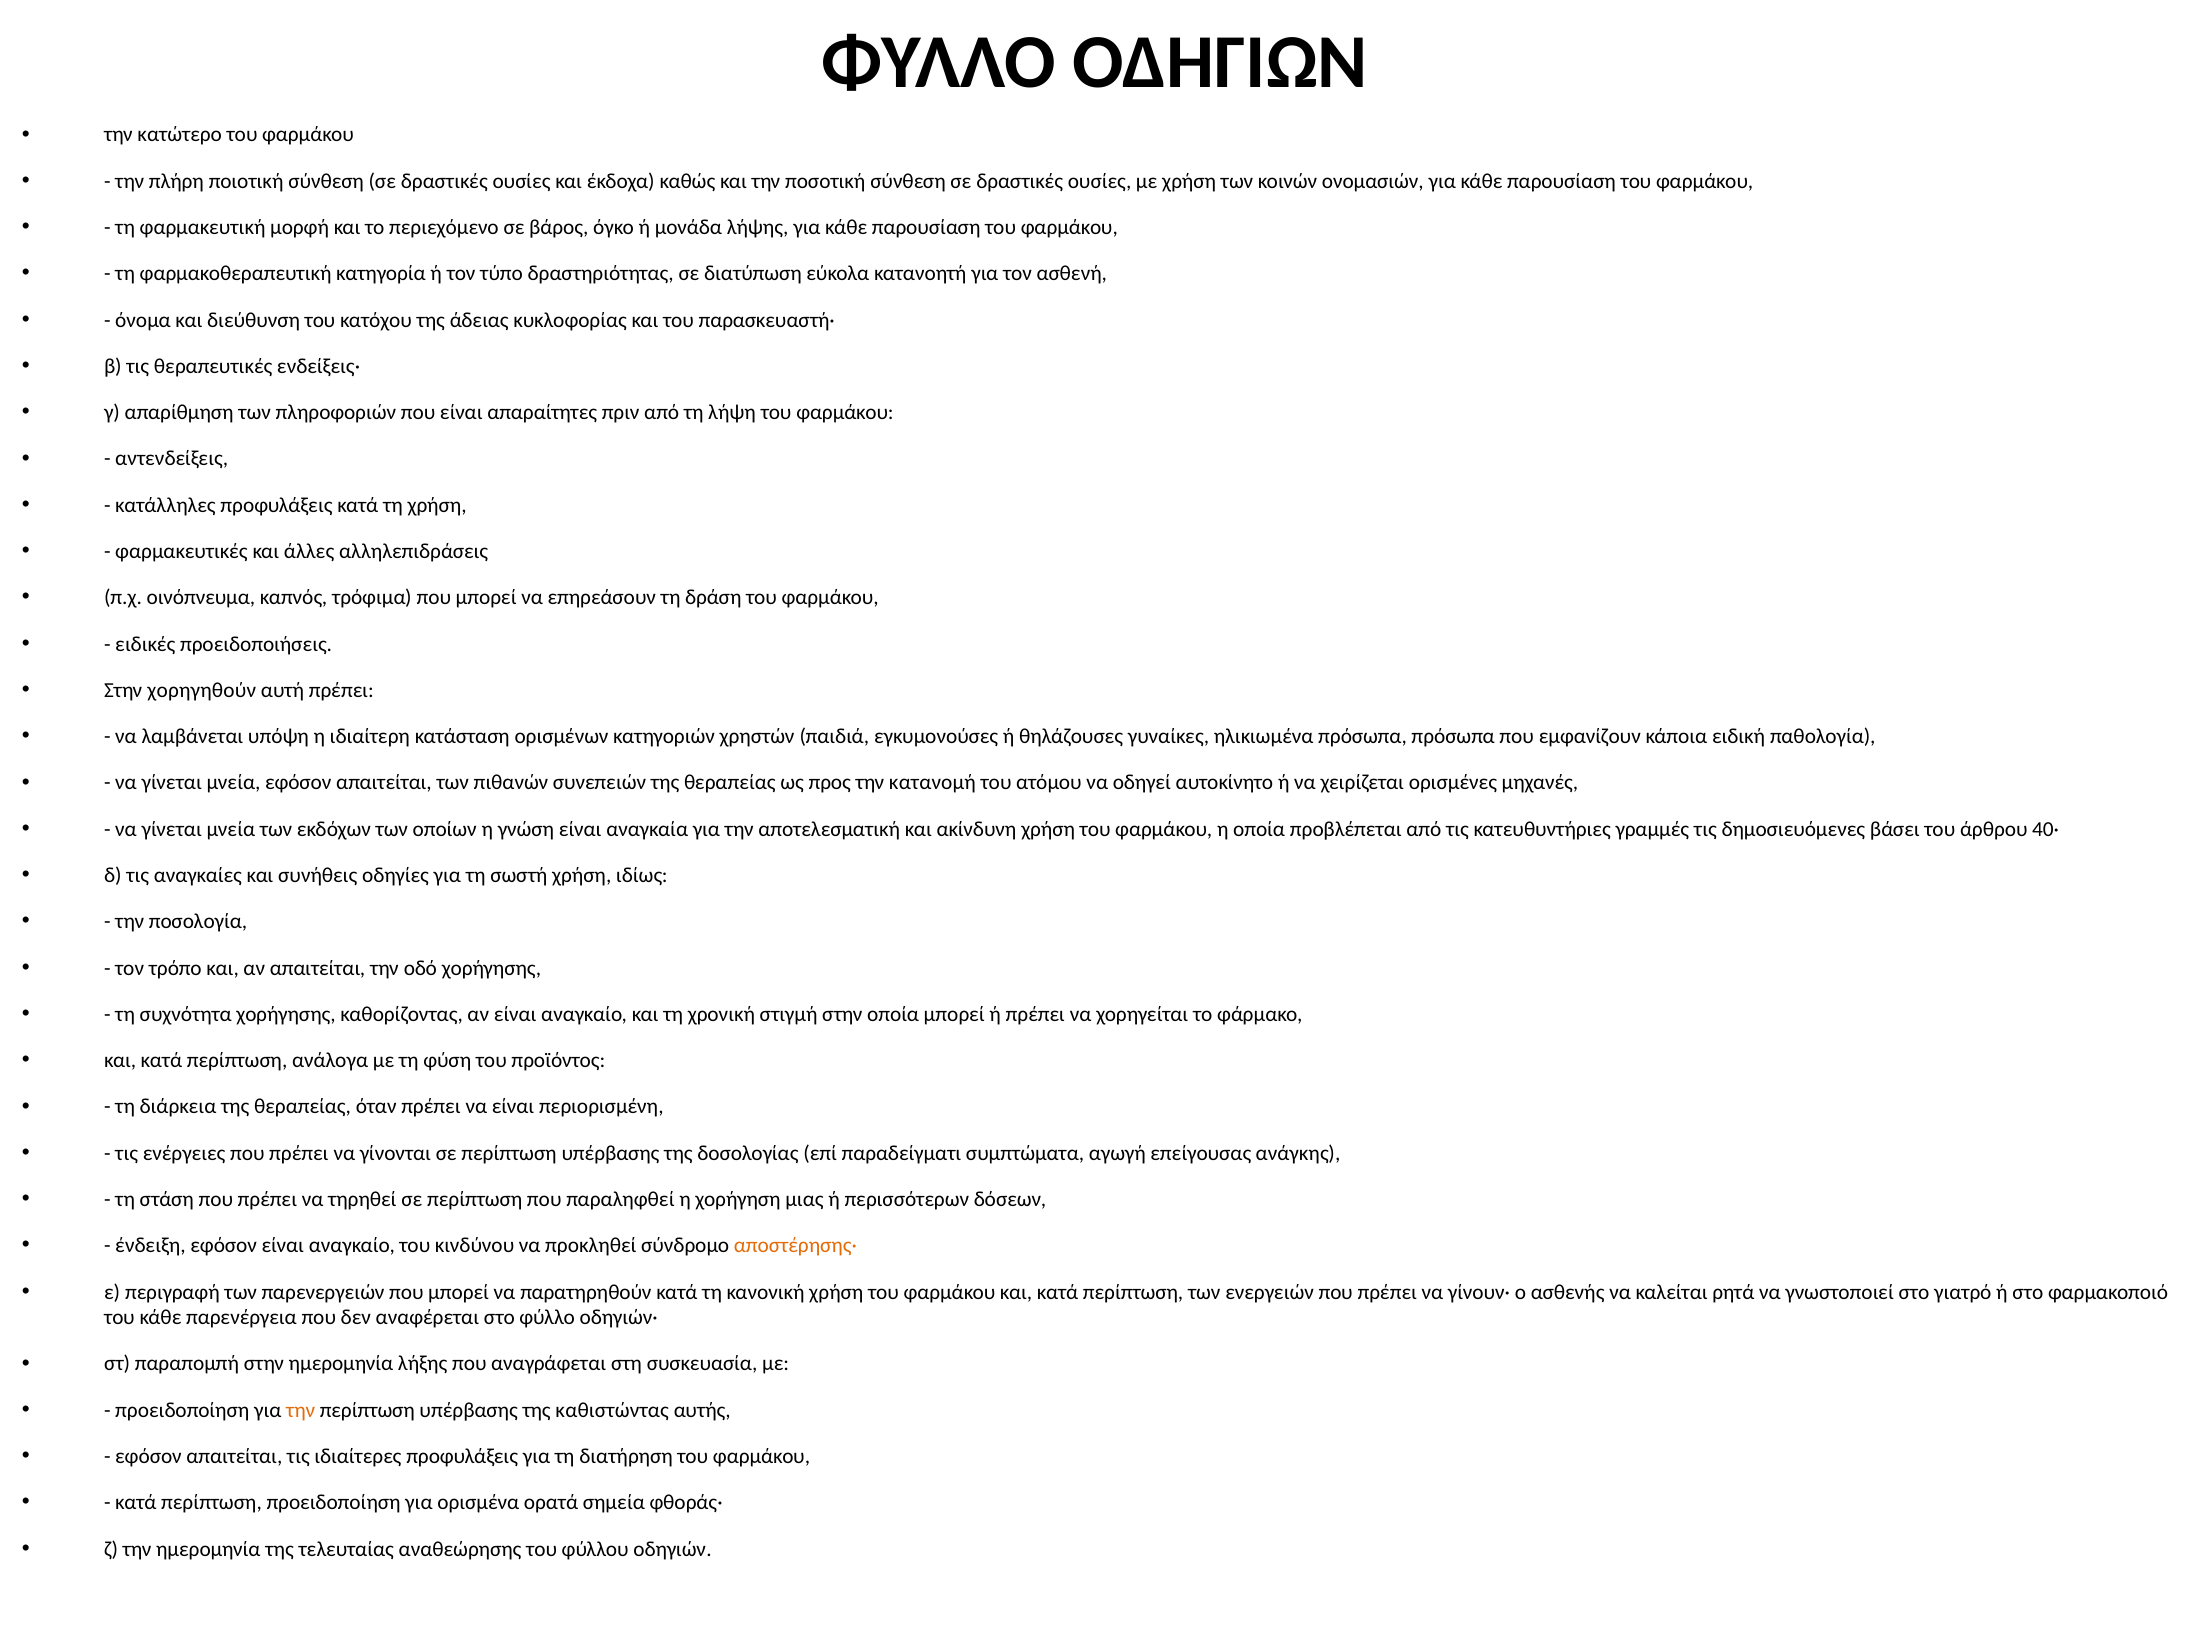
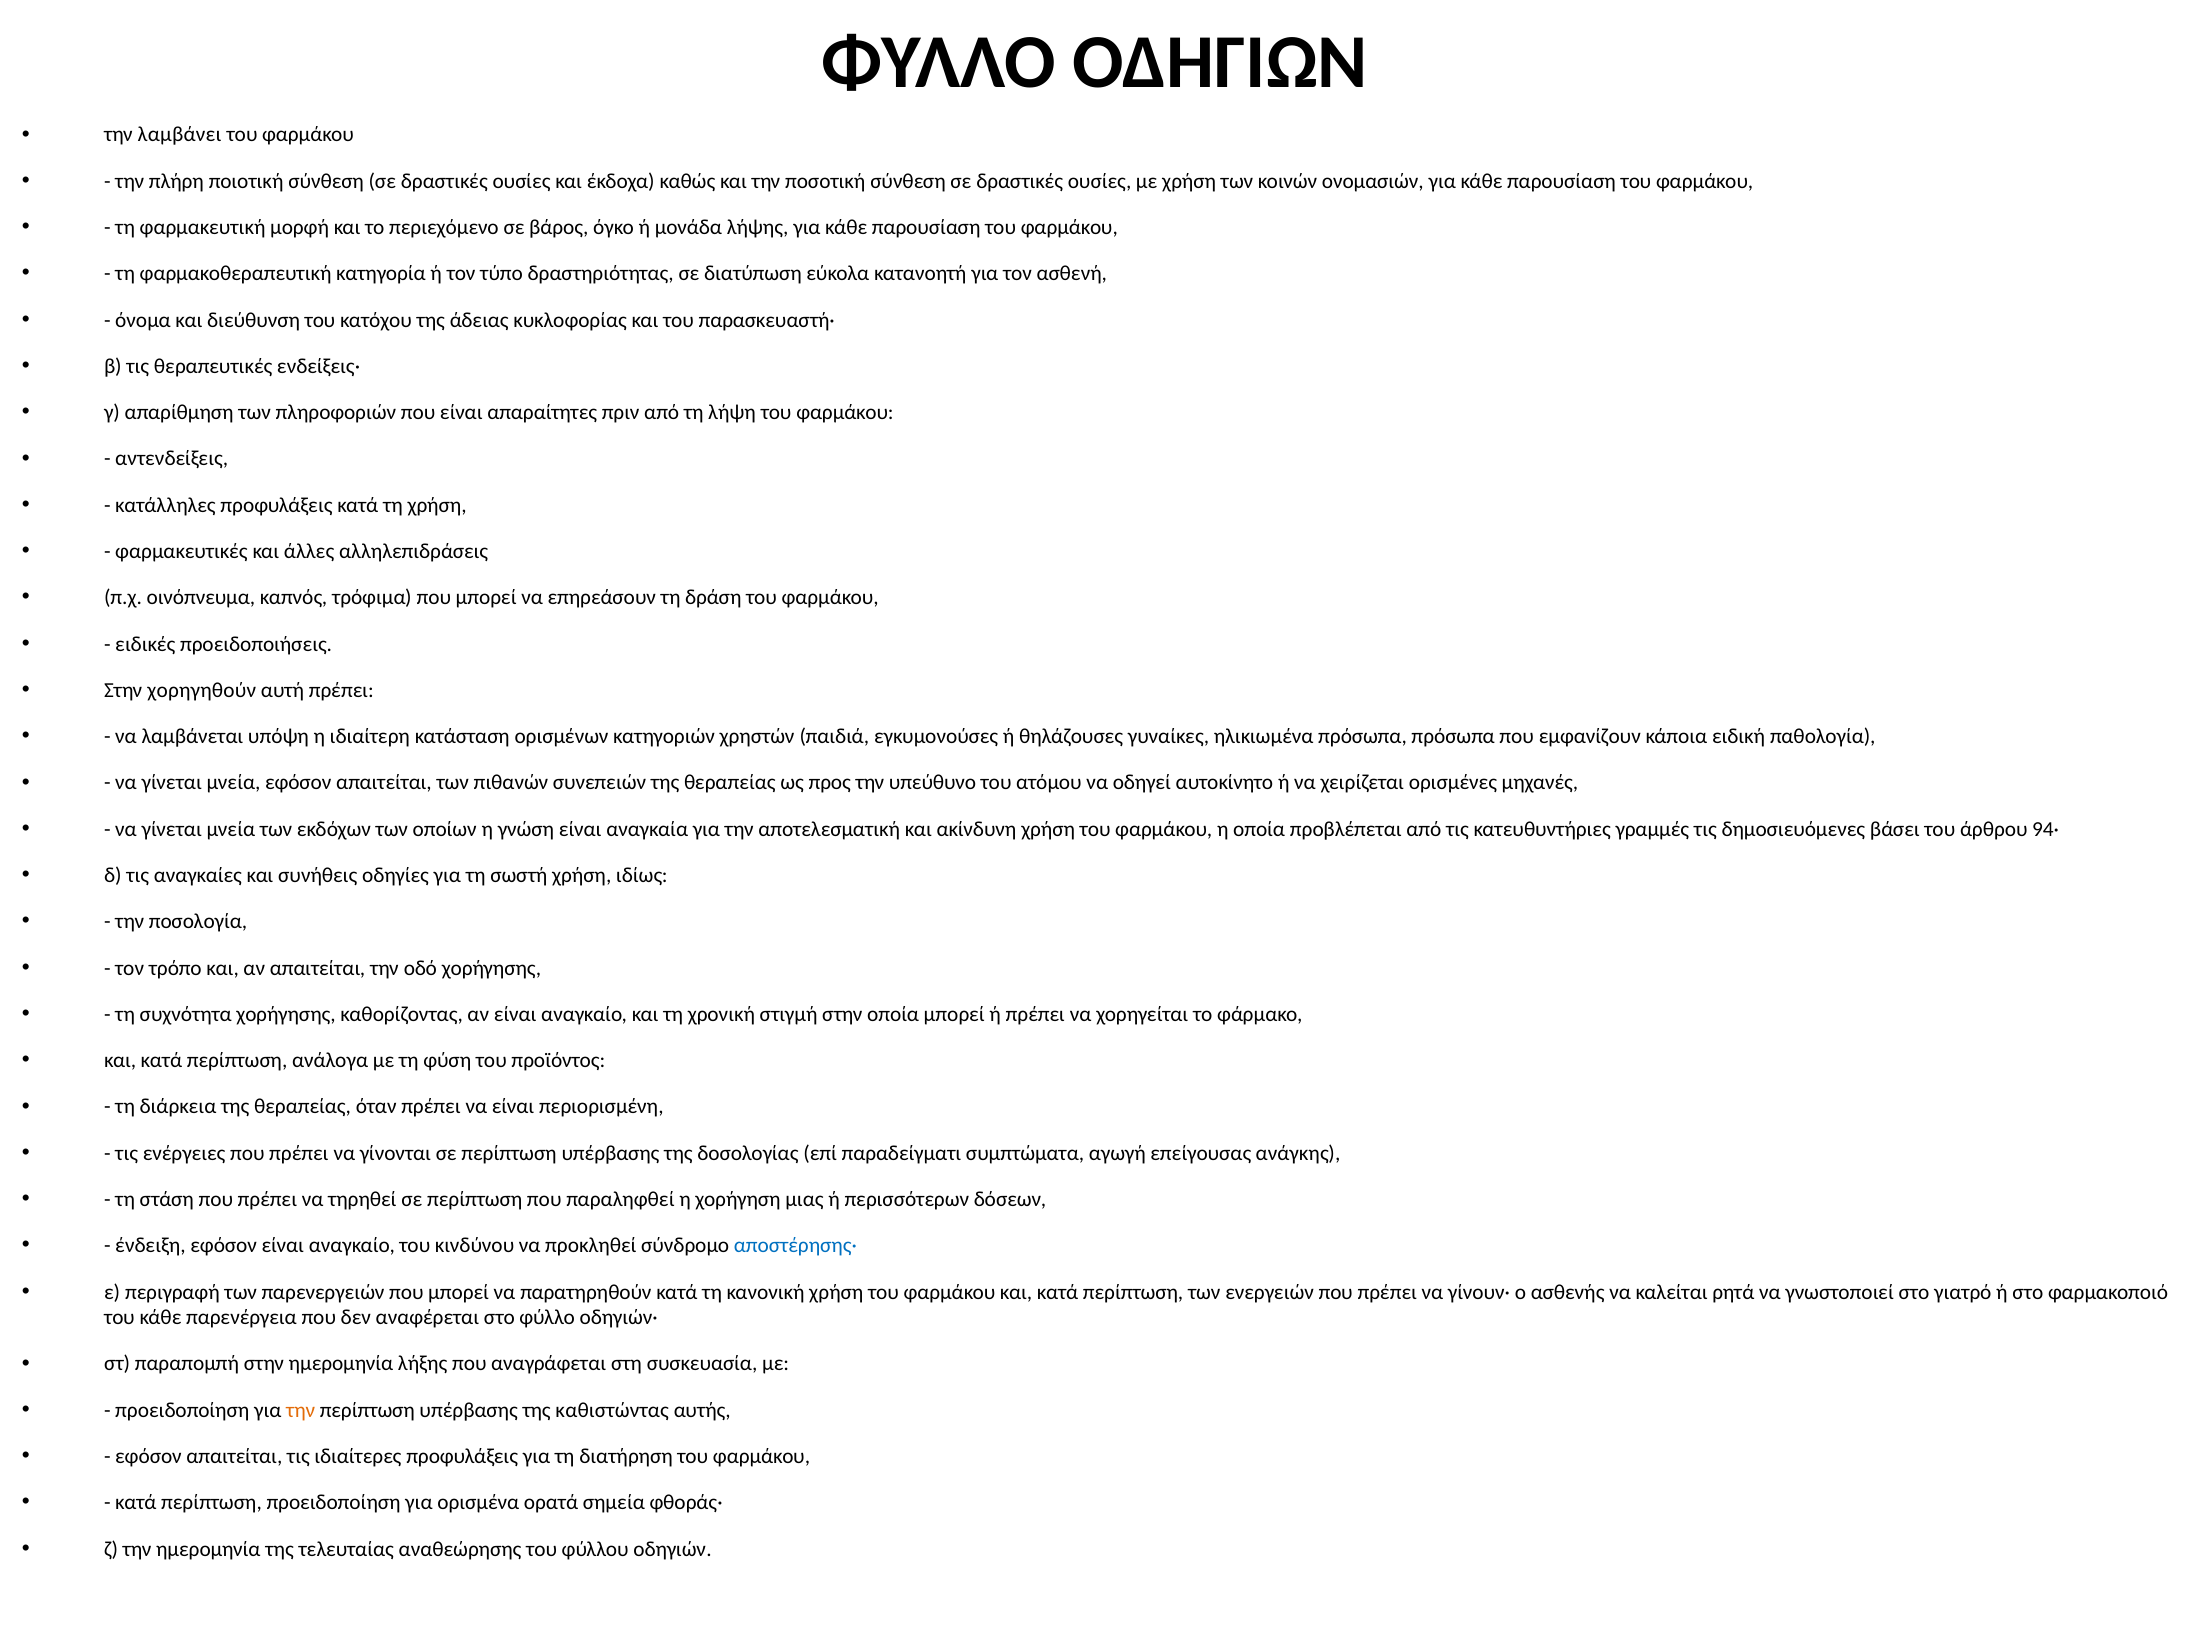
κατώτερο: κατώτερο -> λαμβάνει
κατανομή: κατανομή -> υπεύθυνο
40·: 40· -> 94·
αποστέρησης· colour: orange -> blue
